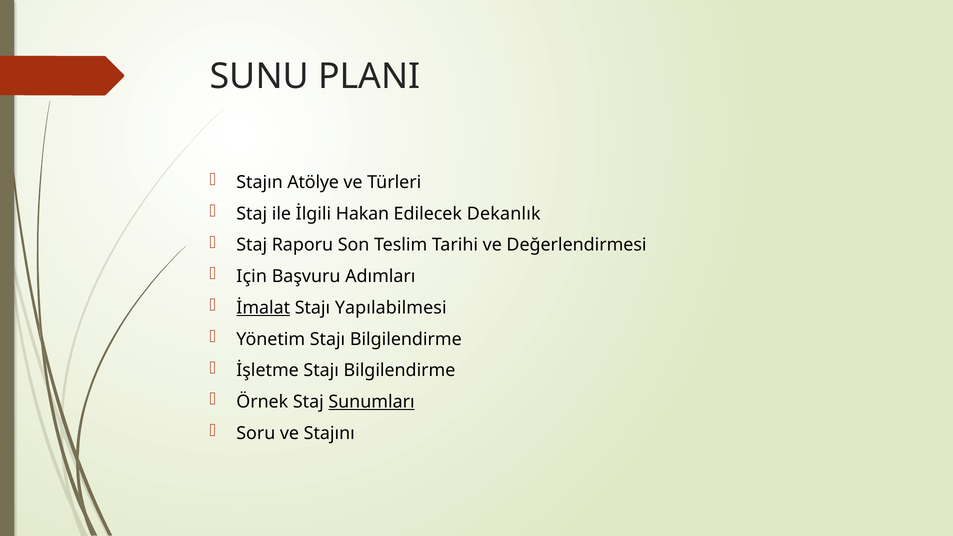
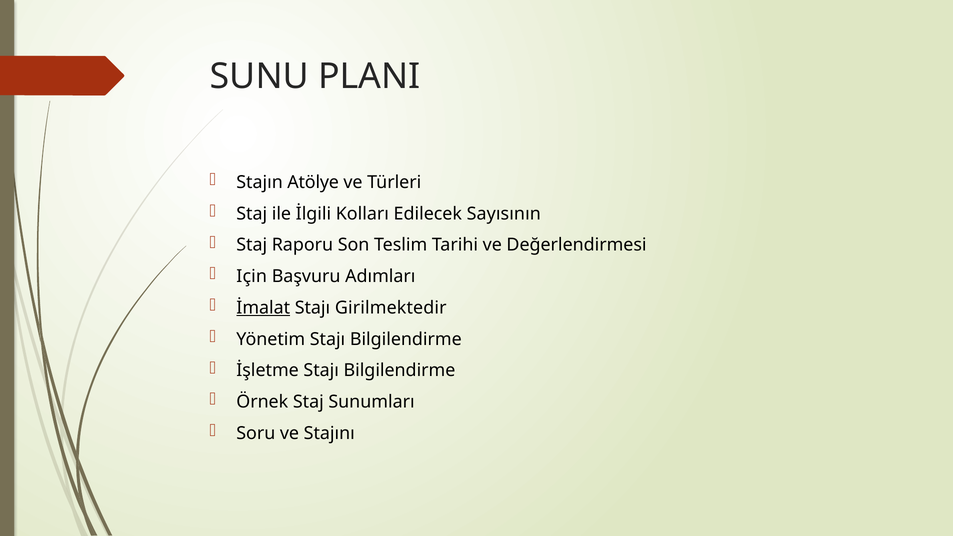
Hakan: Hakan -> Kolları
Dekanlık: Dekanlık -> Sayısının
Yapılabilmesi: Yapılabilmesi -> Girilmektedir
Sunumları underline: present -> none
